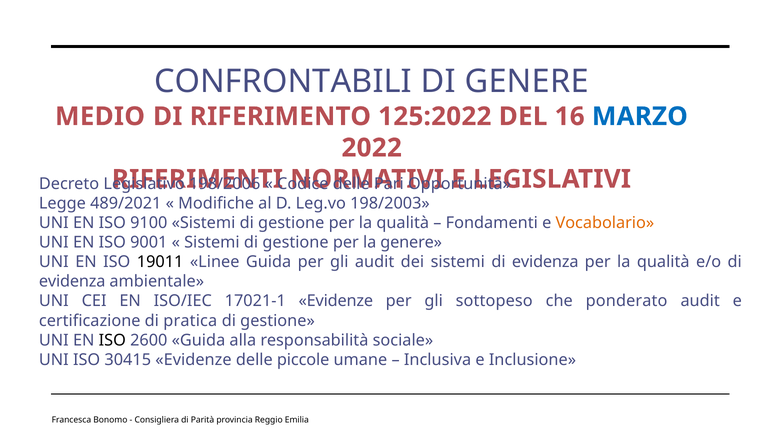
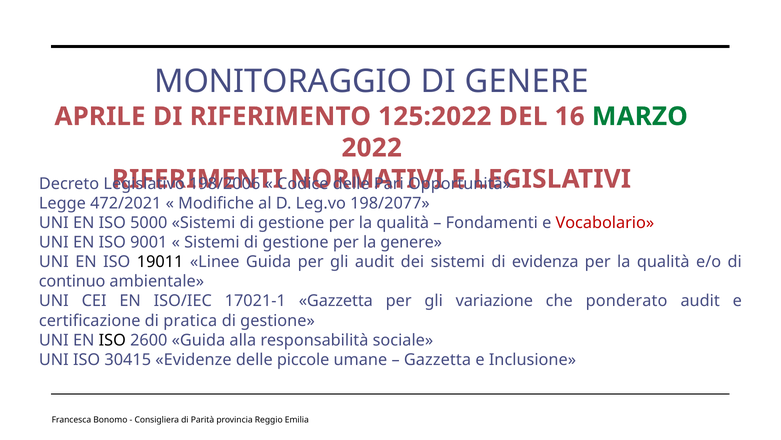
CONFRONTABILI: CONFRONTABILI -> MONITORAGGIO
MEDIO: MEDIO -> APRILE
MARZO colour: blue -> green
489/2021: 489/2021 -> 472/2021
198/2003: 198/2003 -> 198/2077
9100: 9100 -> 5000
Vocabolario colour: orange -> red
evidenza at (72, 281): evidenza -> continuo
17021-1 Evidenze: Evidenze -> Gazzetta
sottopeso: sottopeso -> variazione
Inclusiva at (438, 359): Inclusiva -> Gazzetta
